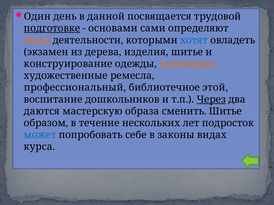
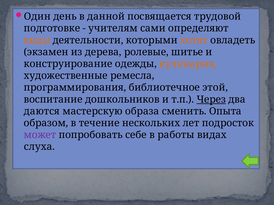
подготовке underline: present -> none
основами: основами -> учителям
хотят colour: blue -> orange
изделия: изделия -> ролевые
профессиональный: профессиональный -> программирования
сменить Шитье: Шитье -> Опыта
может colour: blue -> purple
законы: законы -> работы
курса: курса -> слуха
